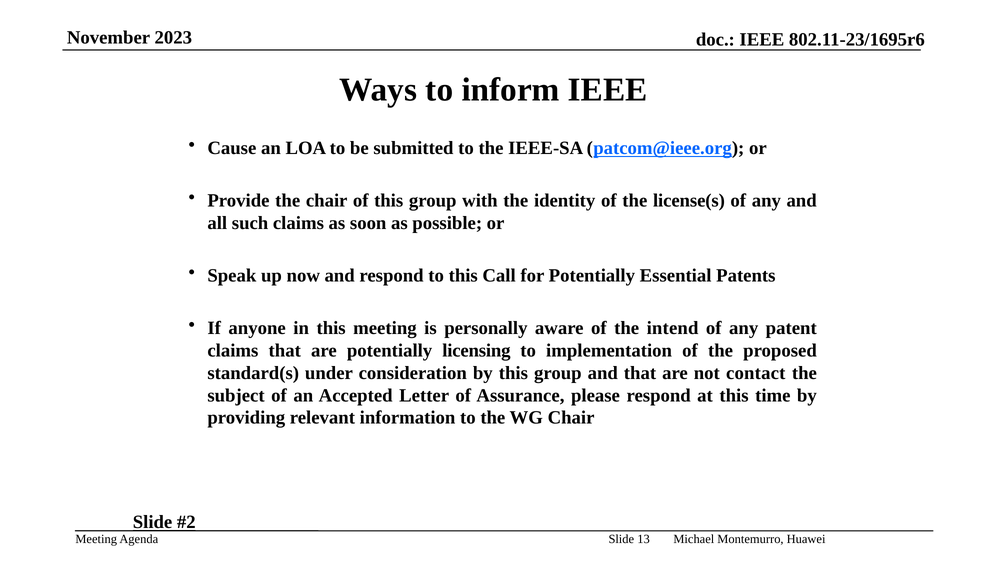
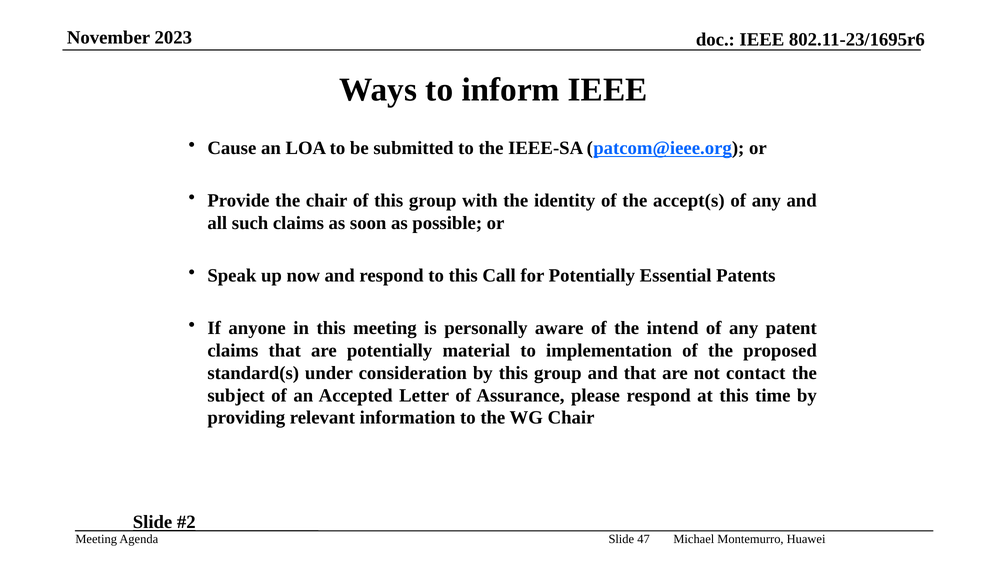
license(s: license(s -> accept(s
licensing: licensing -> material
13: 13 -> 47
